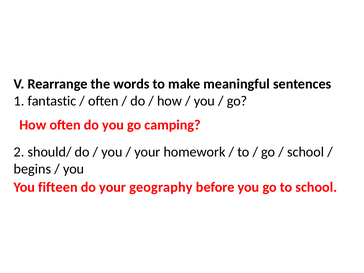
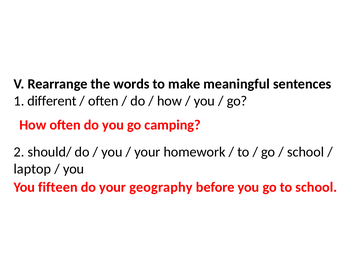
fantastic: fantastic -> different
begins: begins -> laptop
